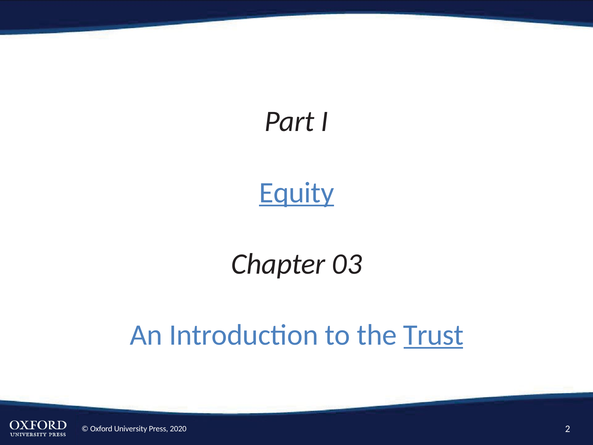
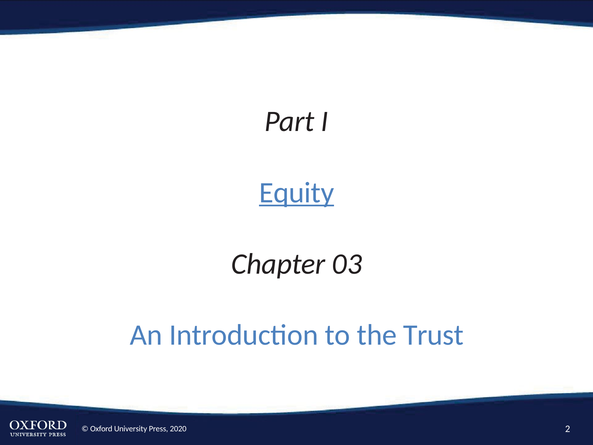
Trust underline: present -> none
